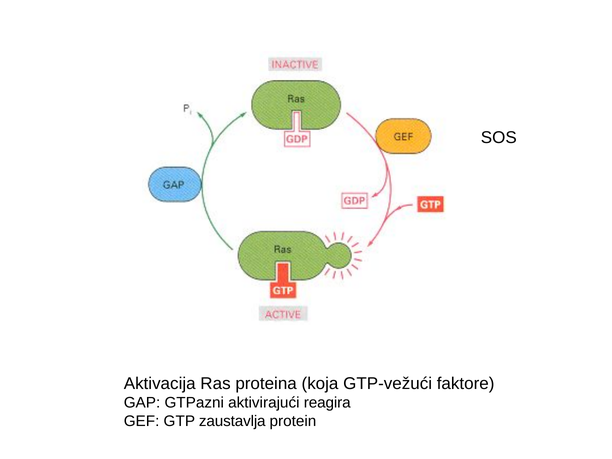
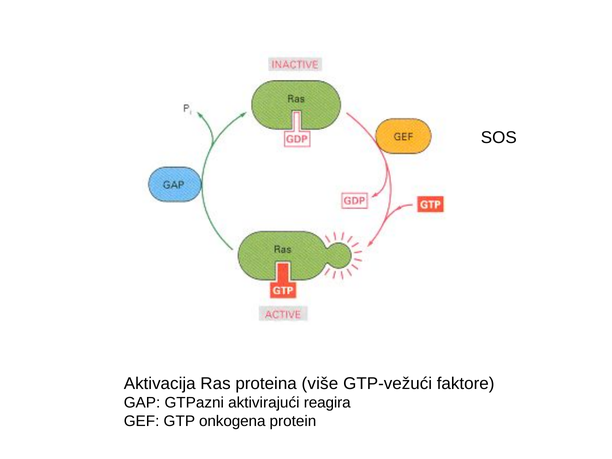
koja: koja -> više
zaustavlja: zaustavlja -> onkogena
